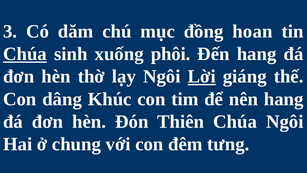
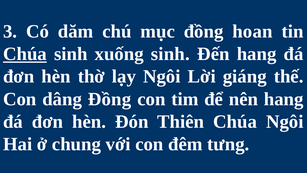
xuống phôi: phôi -> sinh
Lời underline: present -> none
dâng Khúc: Khúc -> Đồng
